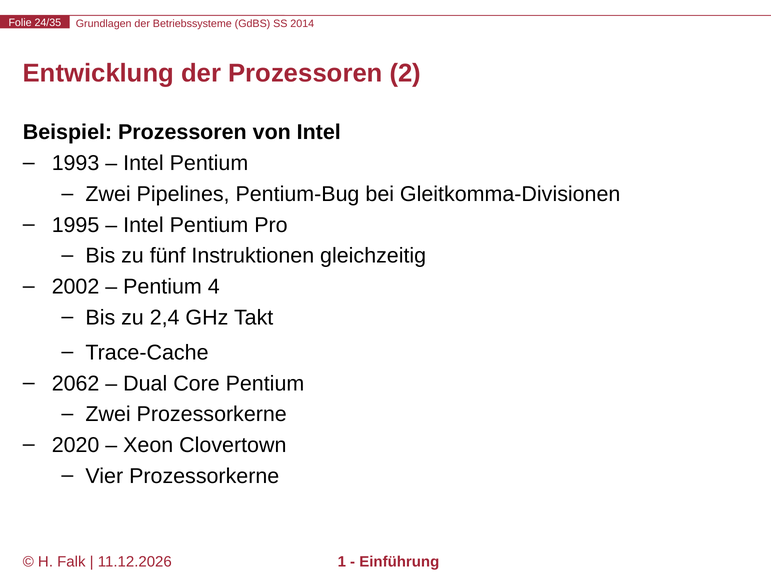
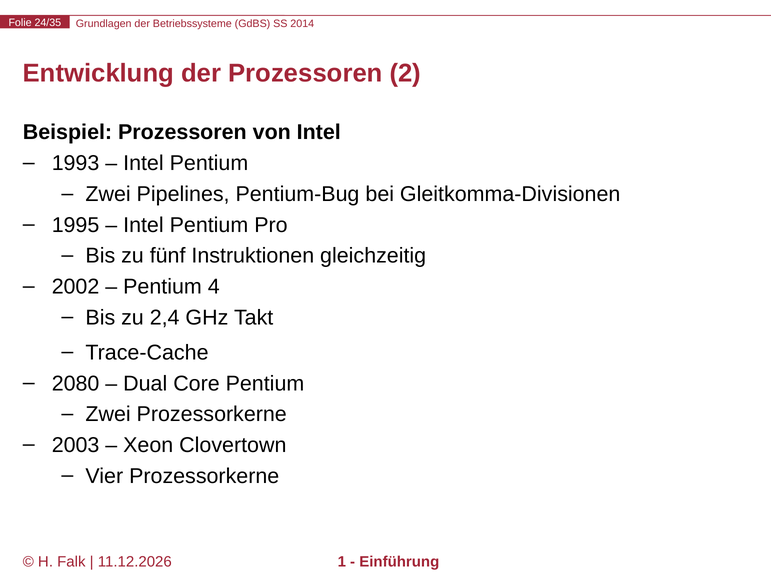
2062: 2062 -> 2080
2020: 2020 -> 2003
